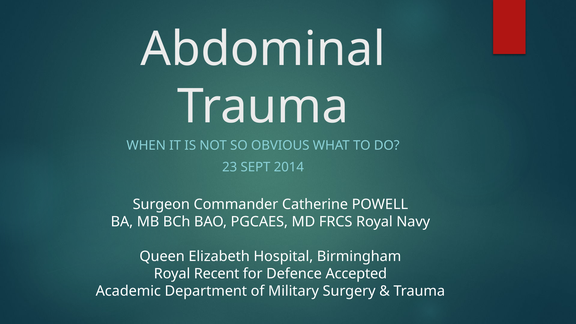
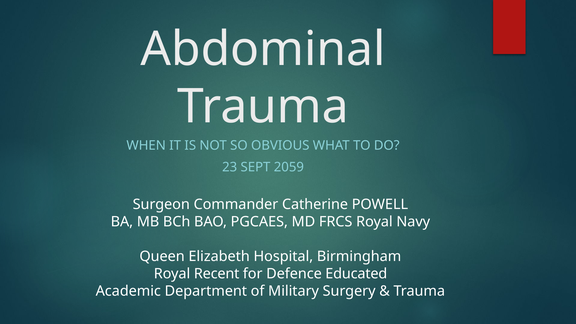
2014: 2014 -> 2059
Accepted: Accepted -> Educated
